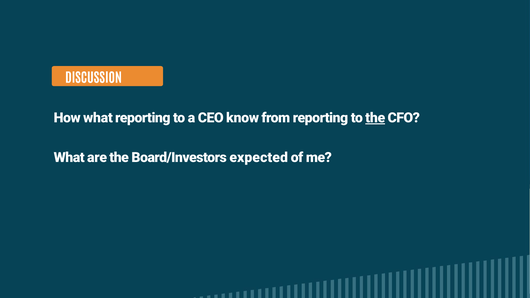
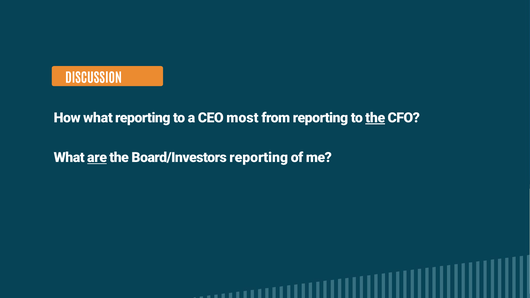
know: know -> most
are underline: none -> present
Board/Investors expected: expected -> reporting
